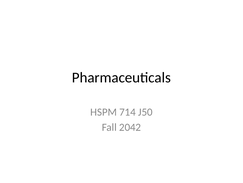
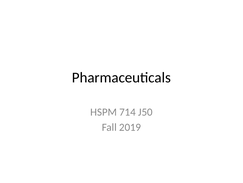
2042: 2042 -> 2019
